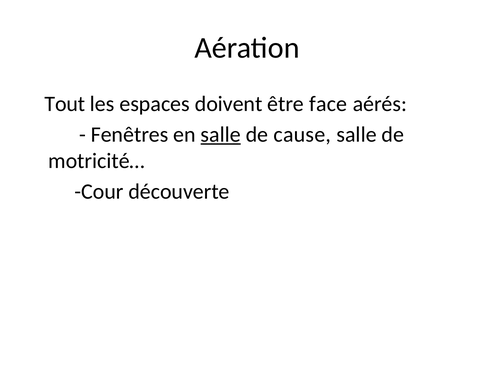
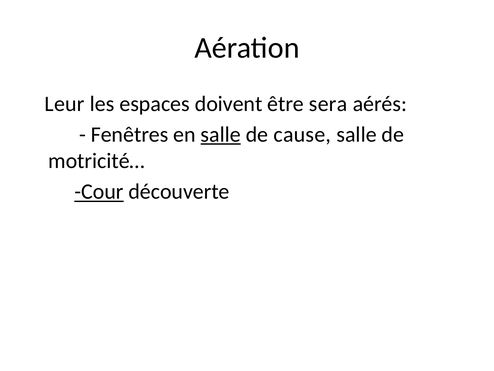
Tout: Tout -> Leur
face: face -> sera
Cour underline: none -> present
